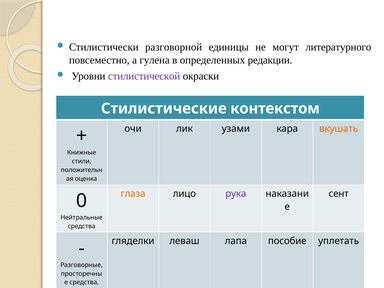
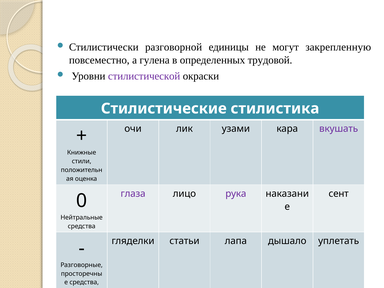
литературного: литературного -> закрепленную
редакции: редакции -> трудовой
контекстом: контекстом -> стилистика
вкушать colour: orange -> purple
глаза colour: orange -> purple
леваш: леваш -> статьи
пособие: пособие -> дышало
